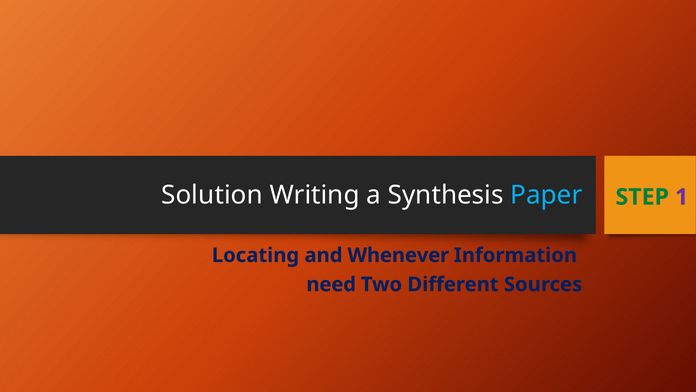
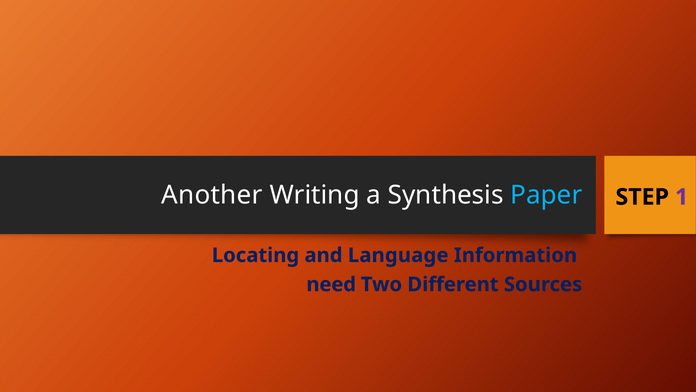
Solution: Solution -> Another
STEP colour: green -> black
Whenever: Whenever -> Language
